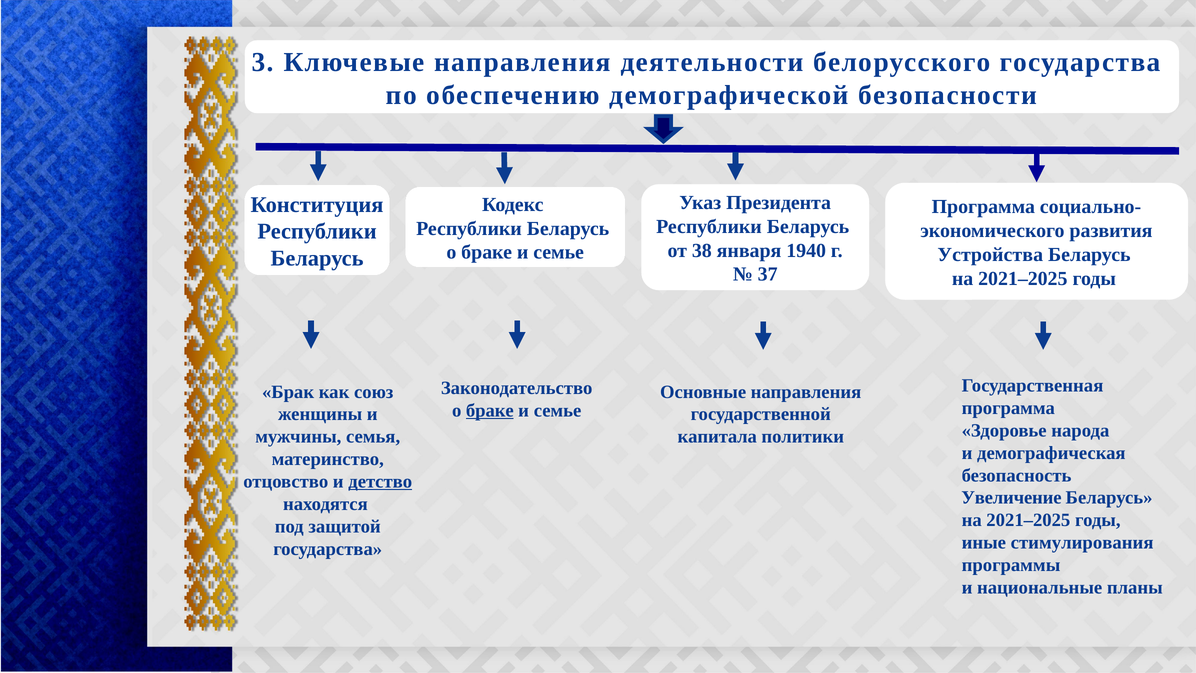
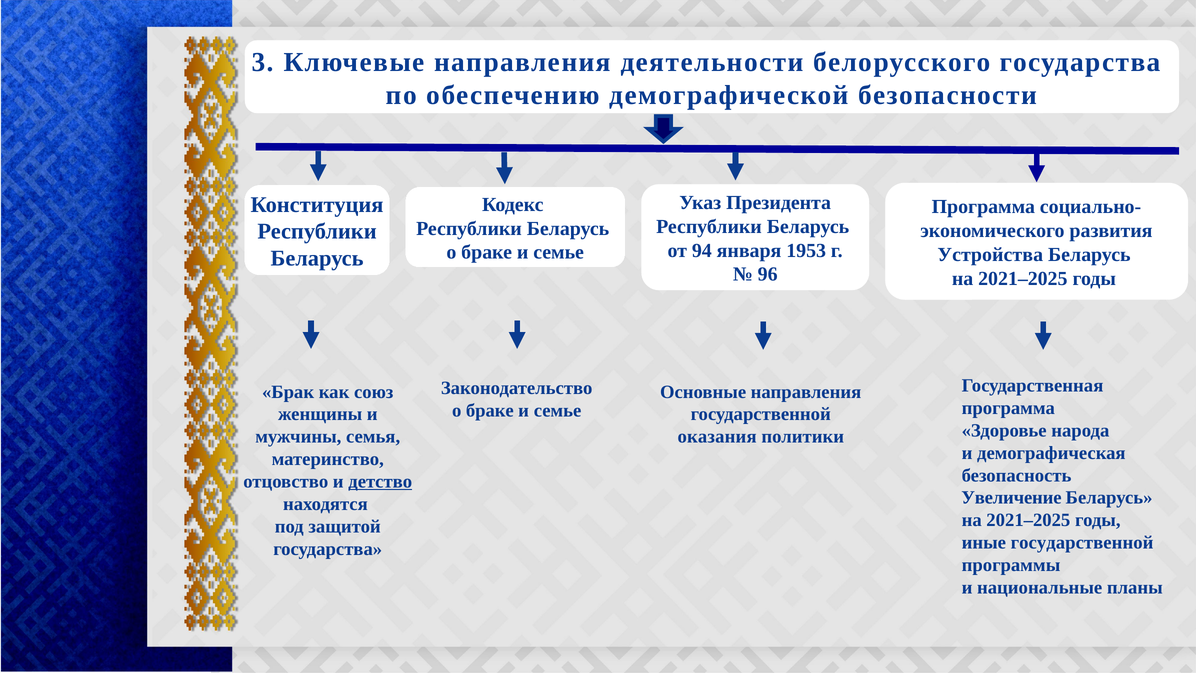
38: 38 -> 94
1940: 1940 -> 1953
37: 37 -> 96
браке at (490, 410) underline: present -> none
капитала: капитала -> оказания
иные стимулирования: стимулирования -> государственной
